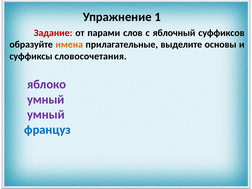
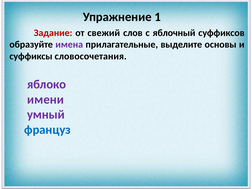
парами: парами -> свежий
имена colour: orange -> purple
умный at (46, 99): умный -> имени
